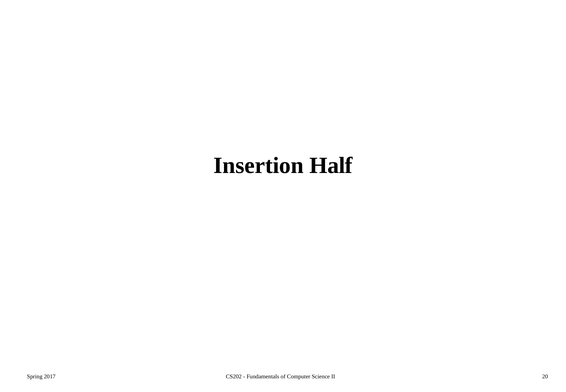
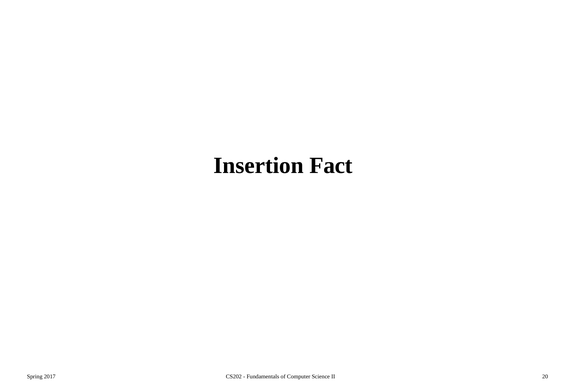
Half: Half -> Fact
